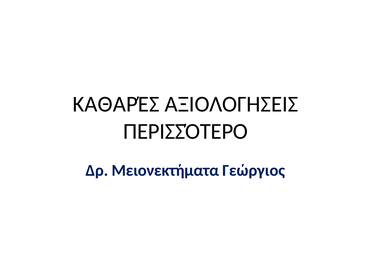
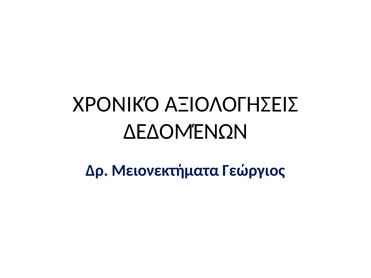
ΚΑΘΑΡΈΣ: ΚΑΘΑΡΈΣ -> ΧΡΟΝΙΚΌ
ΠΕΡΙΣΣΌΤΕΡΟ: ΠΕΡΙΣΣΌΤΕΡΟ -> ΔΕΔΟΜΈΝΩΝ
